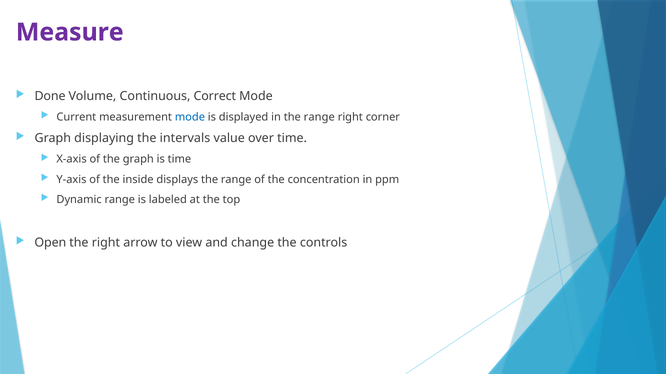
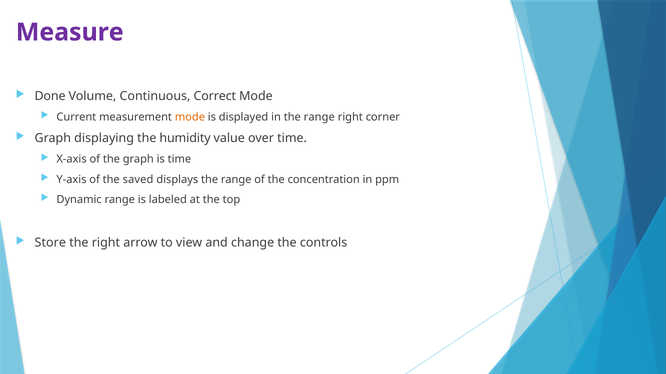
mode at (190, 117) colour: blue -> orange
intervals: intervals -> humidity
inside: inside -> saved
Open: Open -> Store
